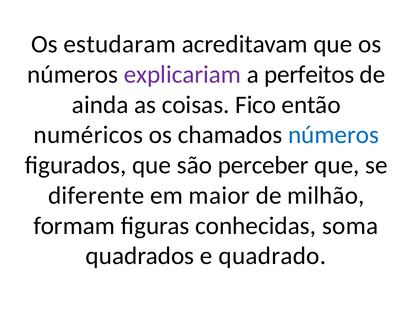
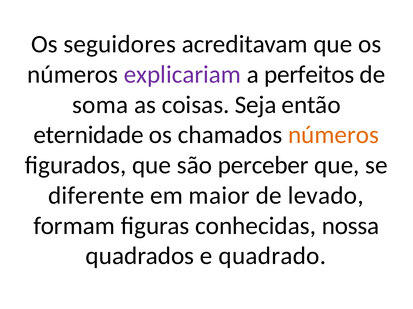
estudaram: estudaram -> seguidores
ainda: ainda -> soma
Fico: Fico -> Seja
numéricos: numéricos -> eternidade
números at (334, 135) colour: blue -> orange
milhão: milhão -> levado
soma: soma -> nossa
